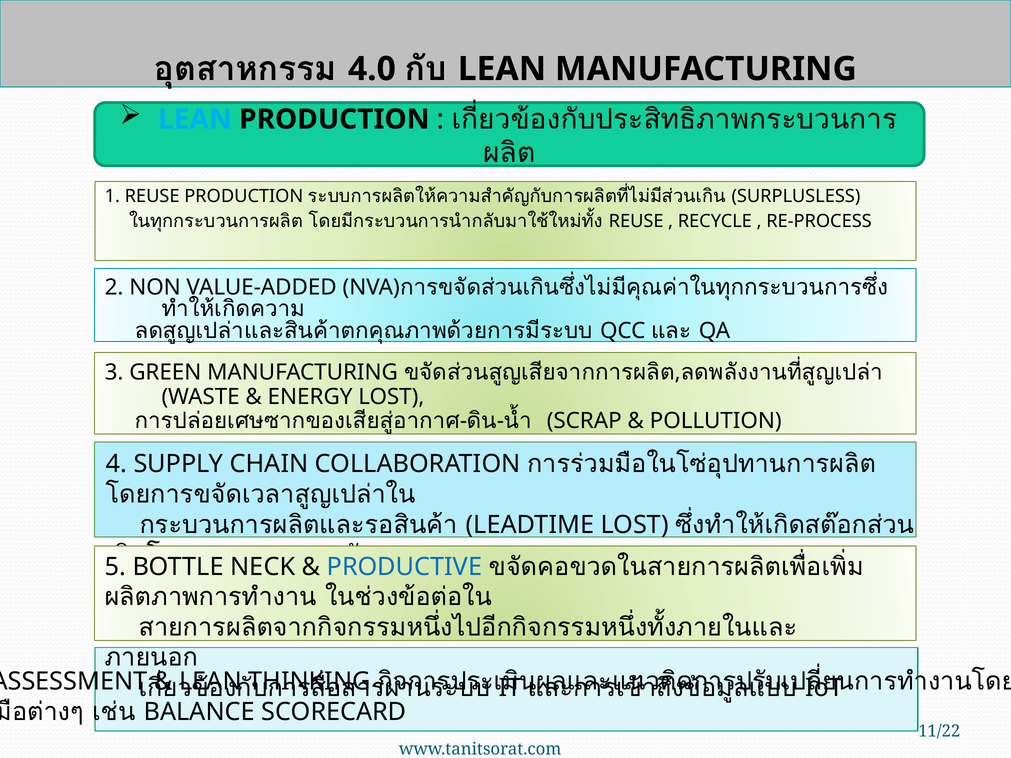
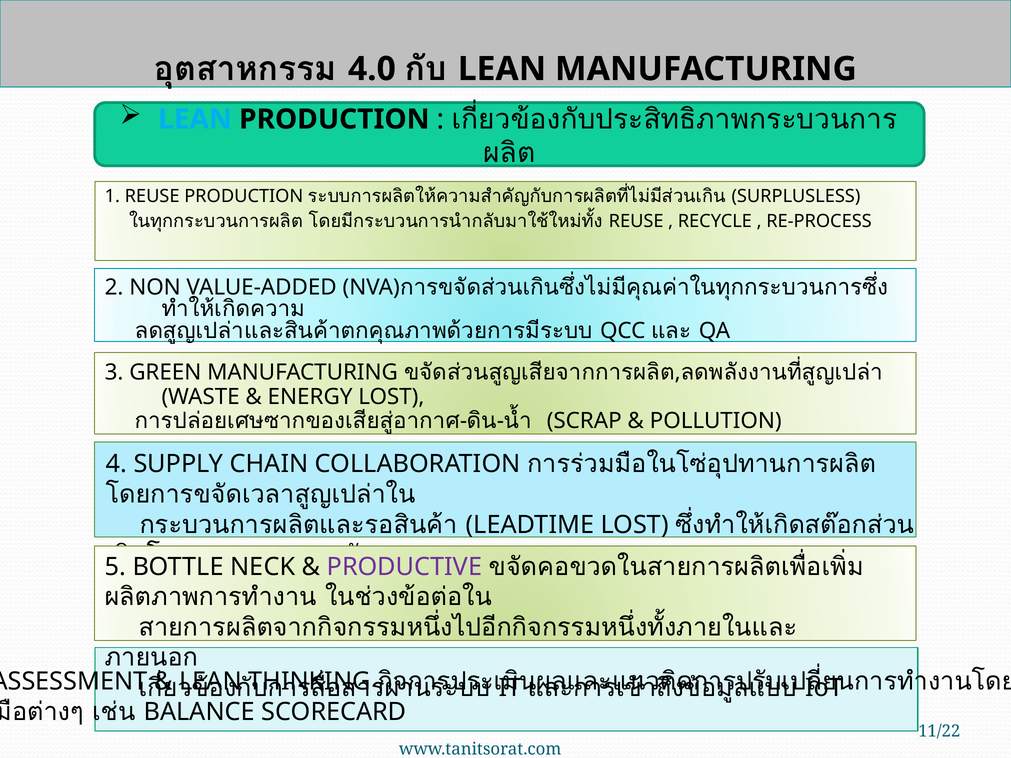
PRODUCTIVE colour: blue -> purple
